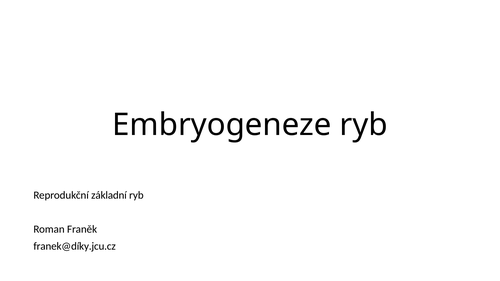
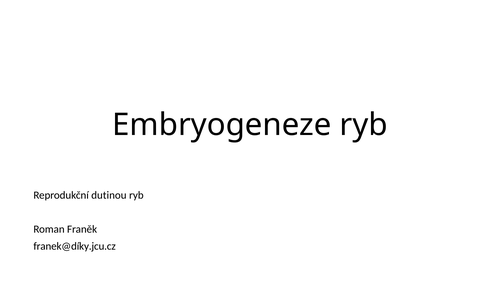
základní: základní -> dutinou
